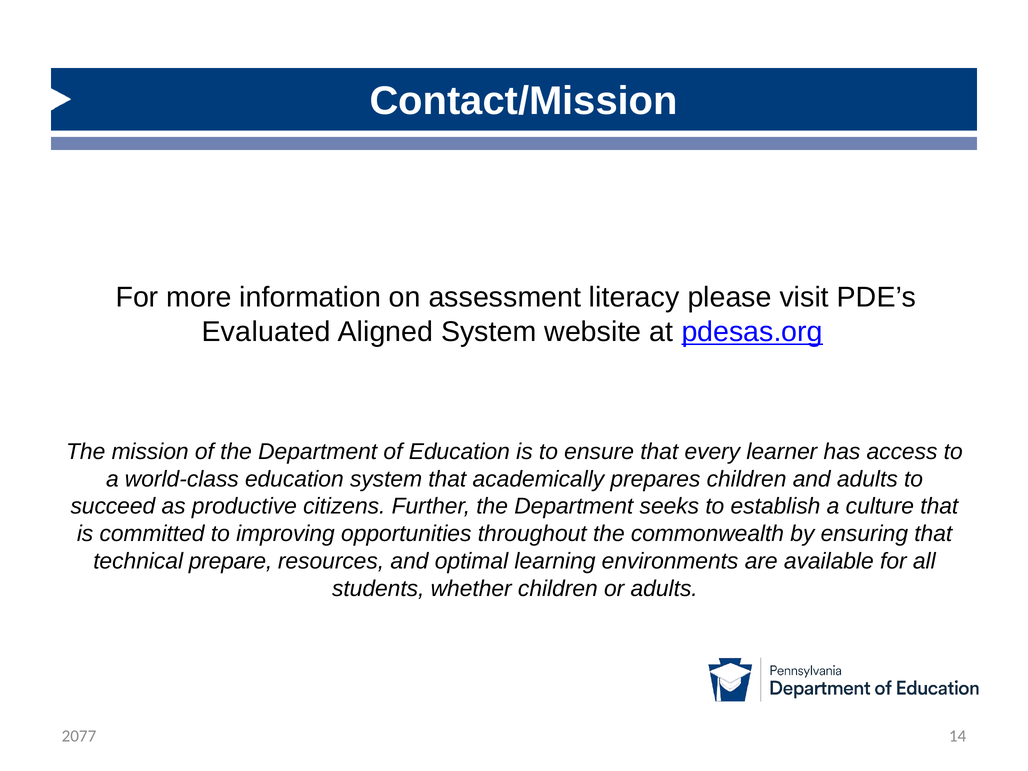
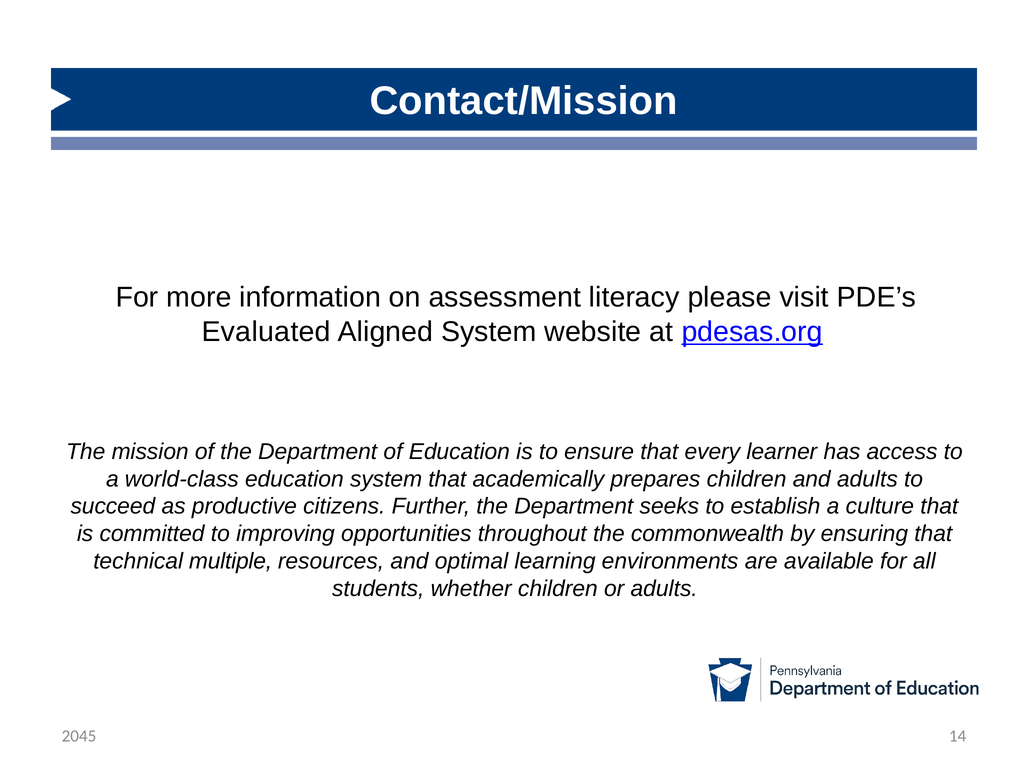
prepare: prepare -> multiple
2077: 2077 -> 2045
